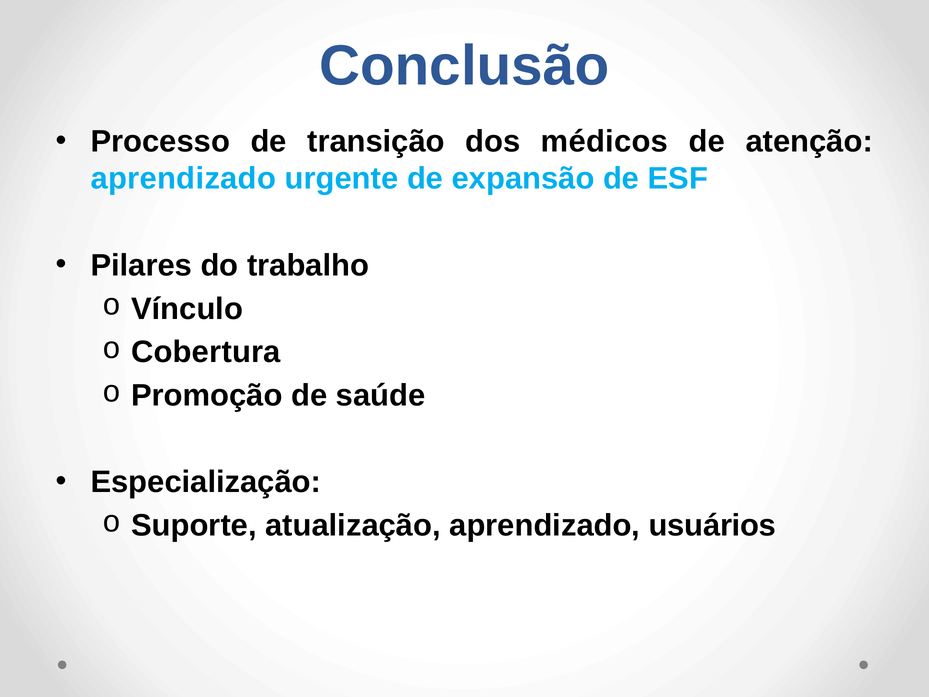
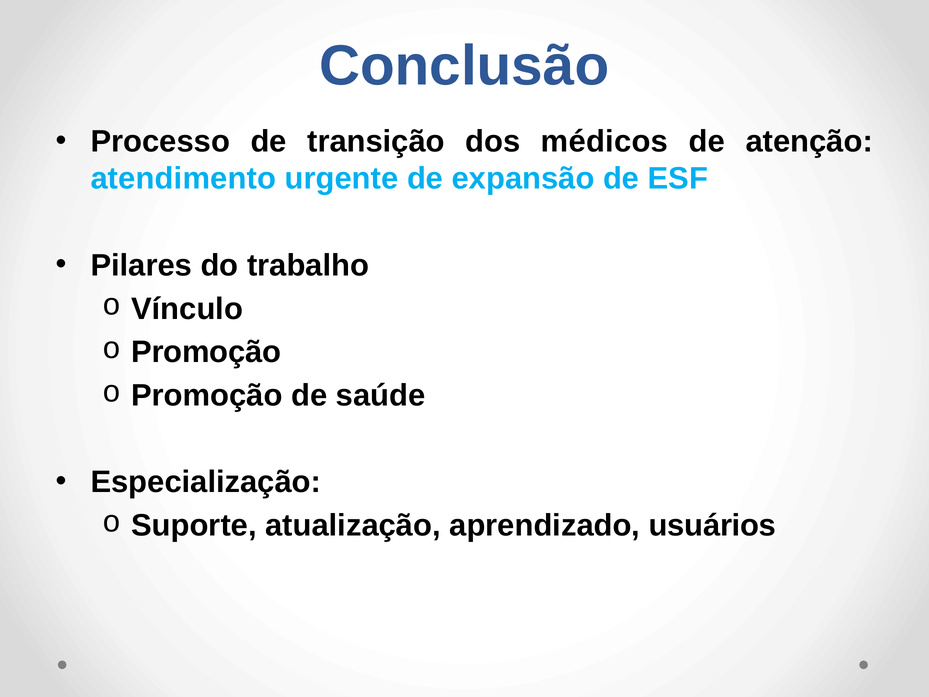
aprendizado at (183, 179): aprendizado -> atendimento
Cobertura at (206, 352): Cobertura -> Promoção
